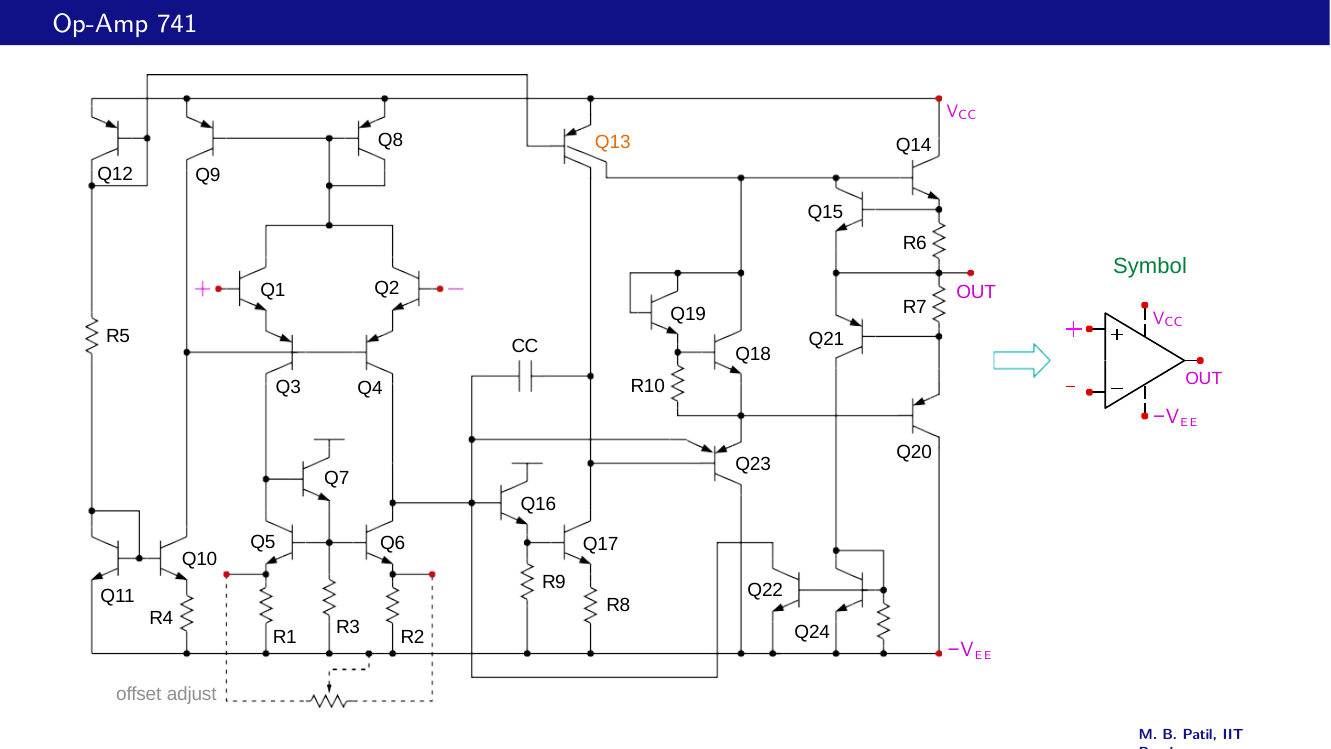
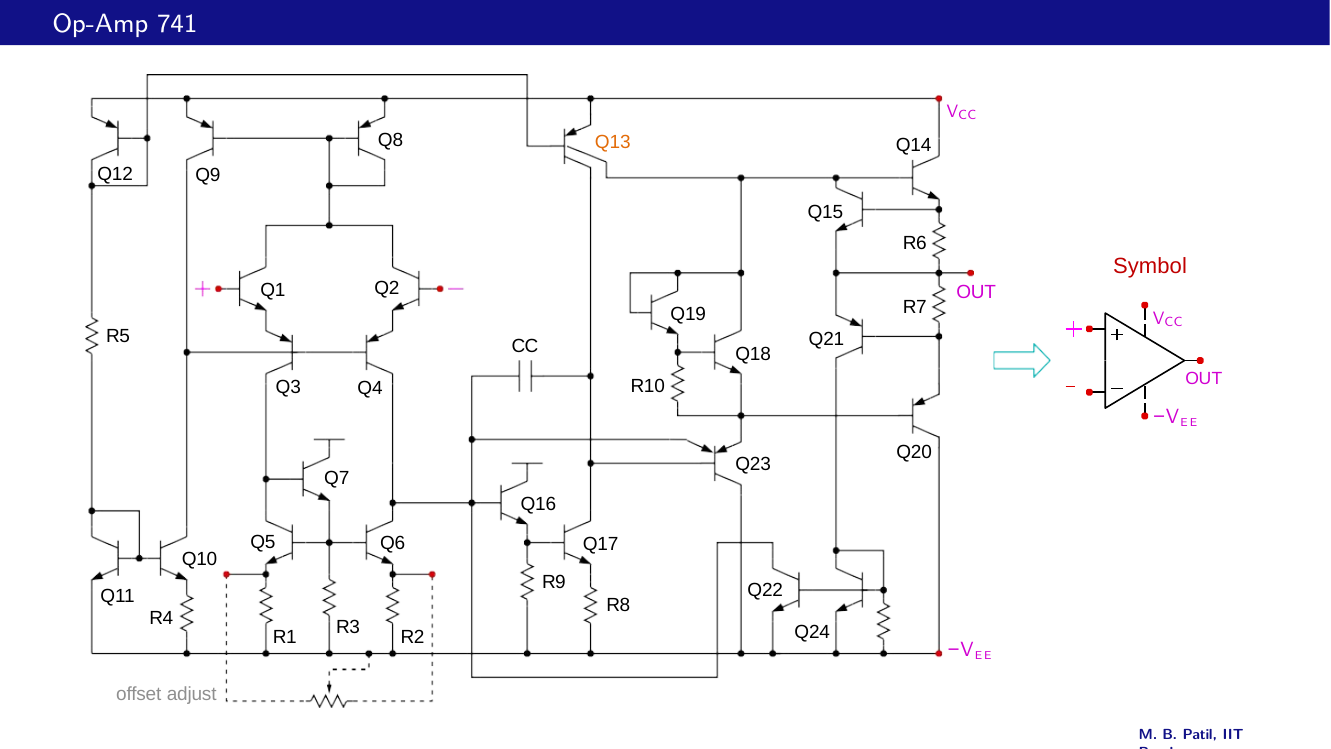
Symbol colour: green -> red
